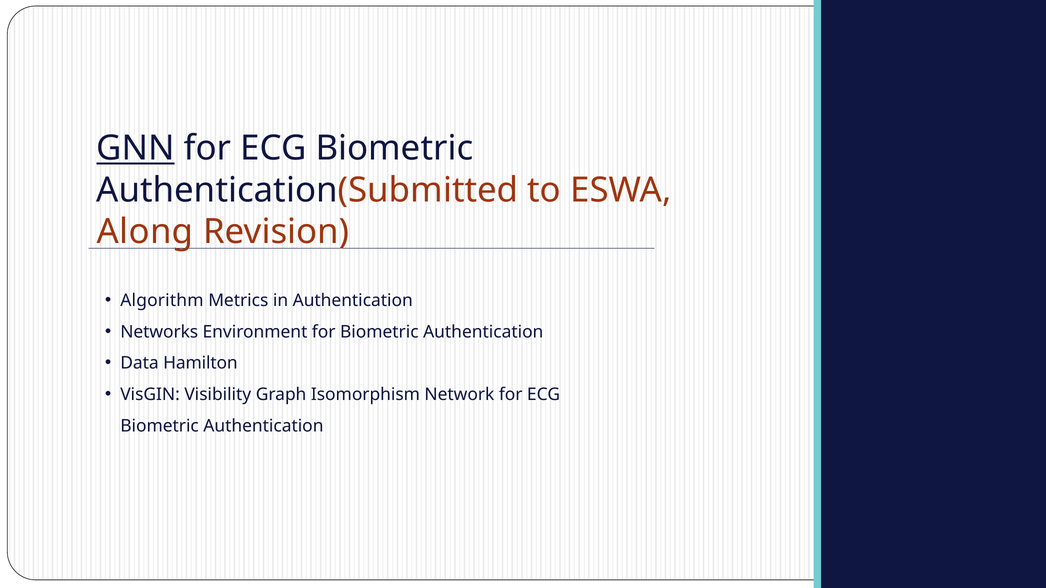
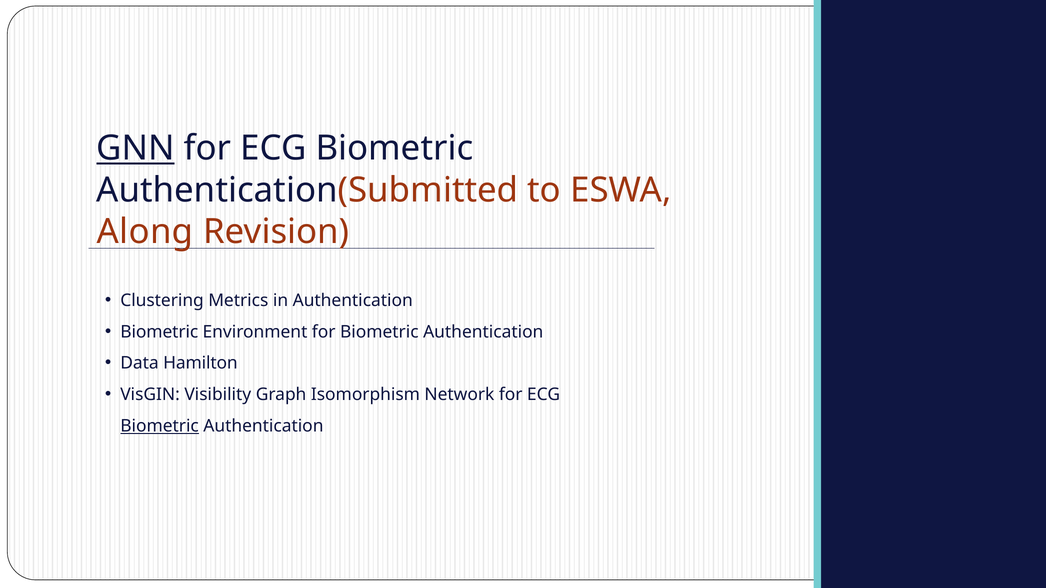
Algorithm: Algorithm -> Clustering
Networks at (159, 332): Networks -> Biometric
Biometric at (160, 426) underline: none -> present
